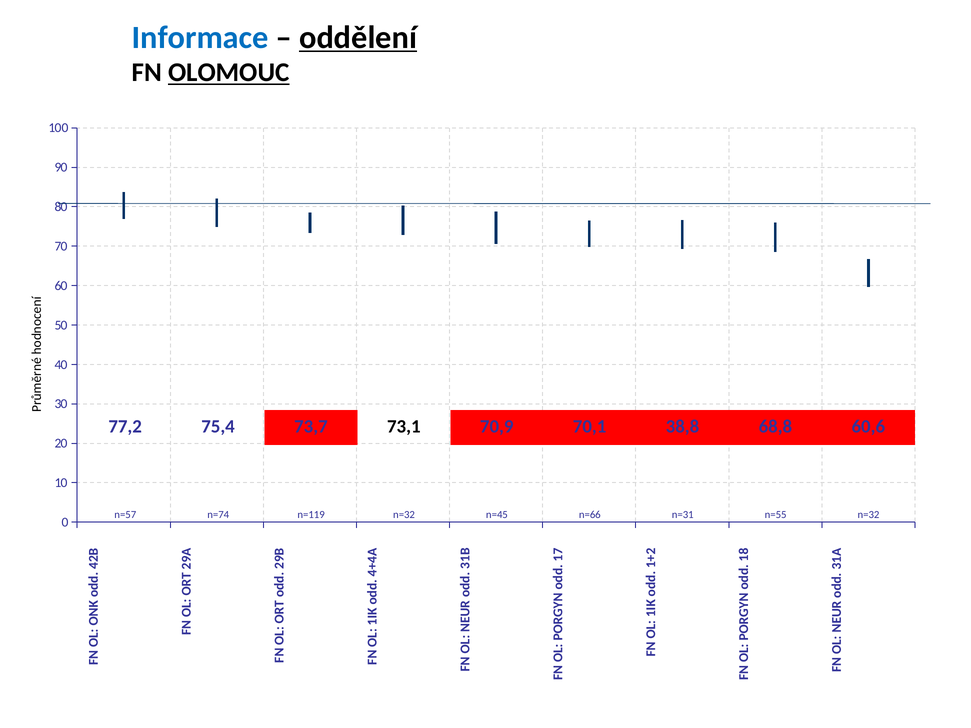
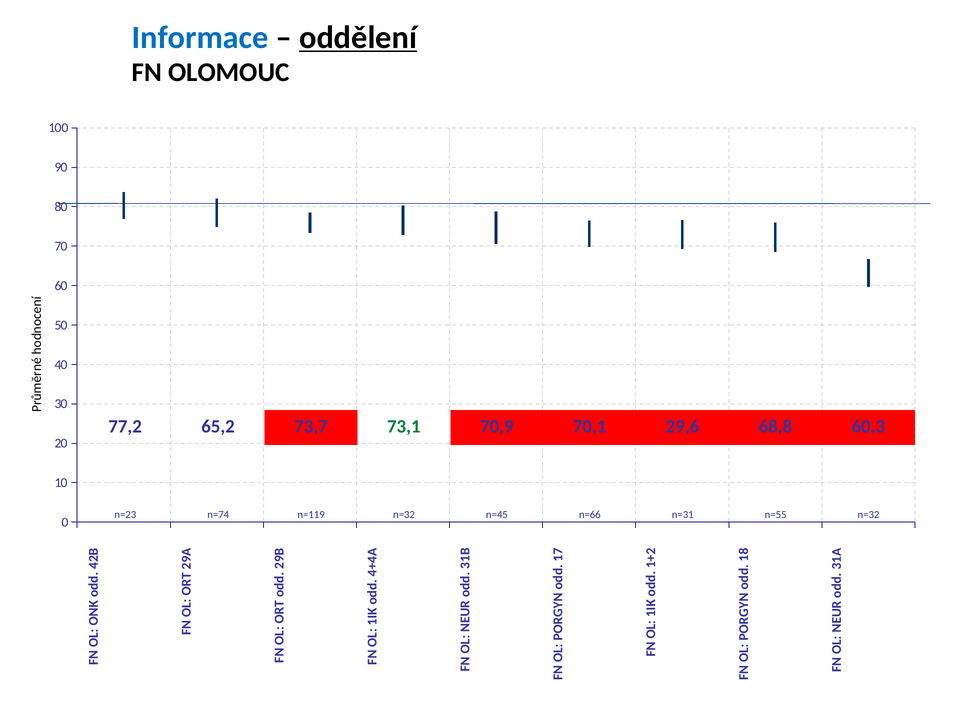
OLOMOUC underline: present -> none
75,4: 75,4 -> 65,2
73,1 colour: black -> green
38,8: 38,8 -> 29,6
60,6: 60,6 -> 60,3
n=57: n=57 -> n=23
